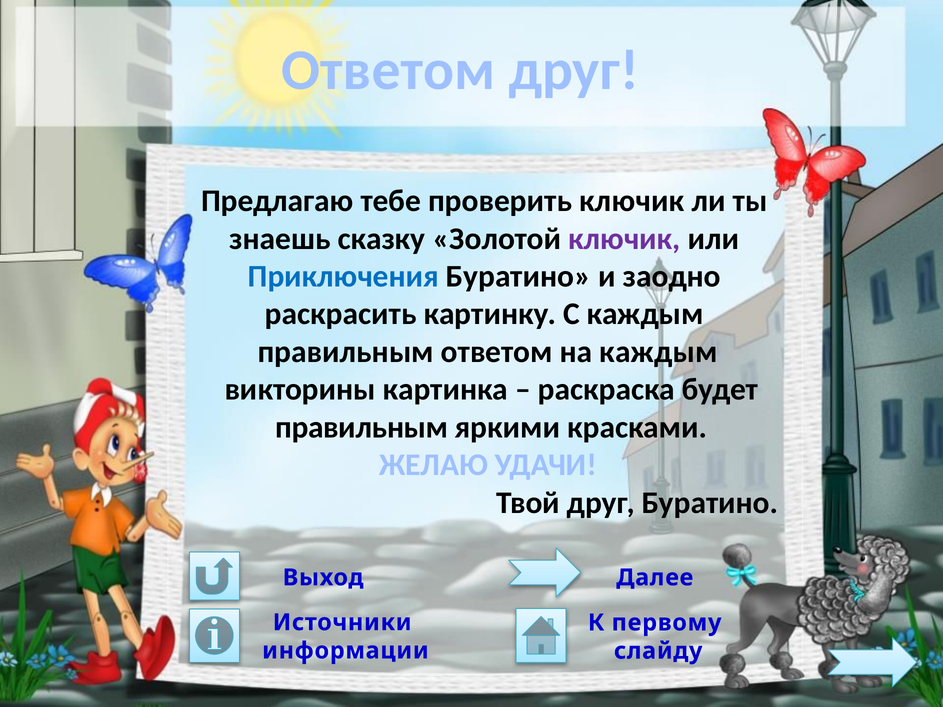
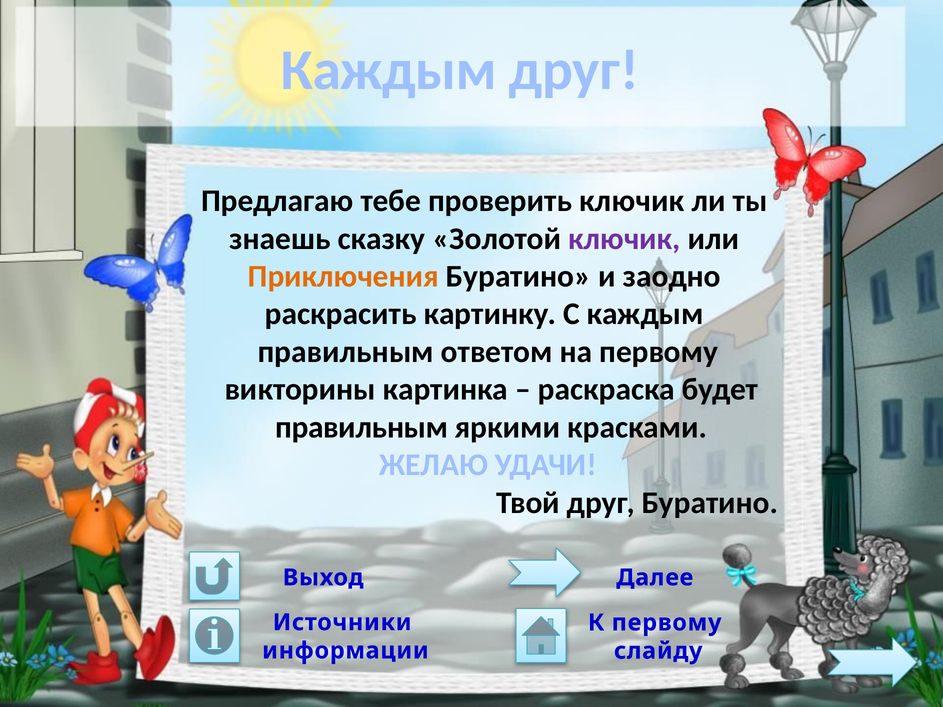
Ответом at (388, 70): Ответом -> Каждым
Приключения colour: blue -> orange
на каждым: каждым -> первому
